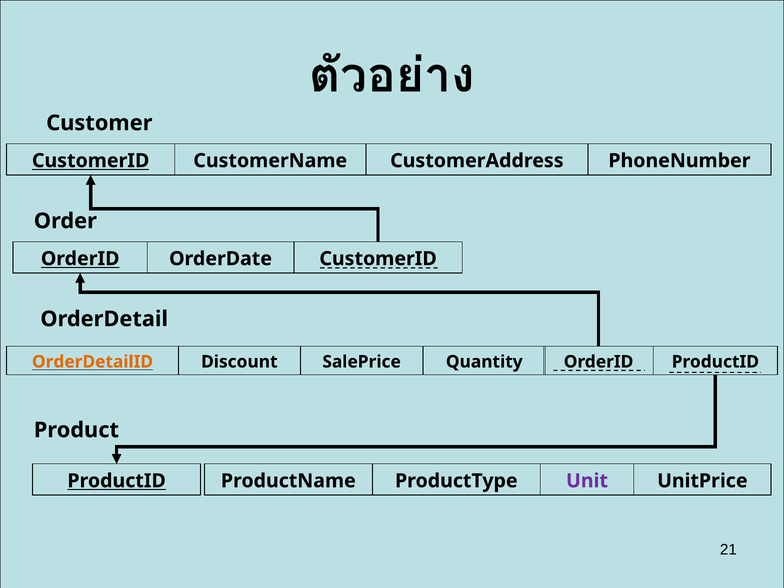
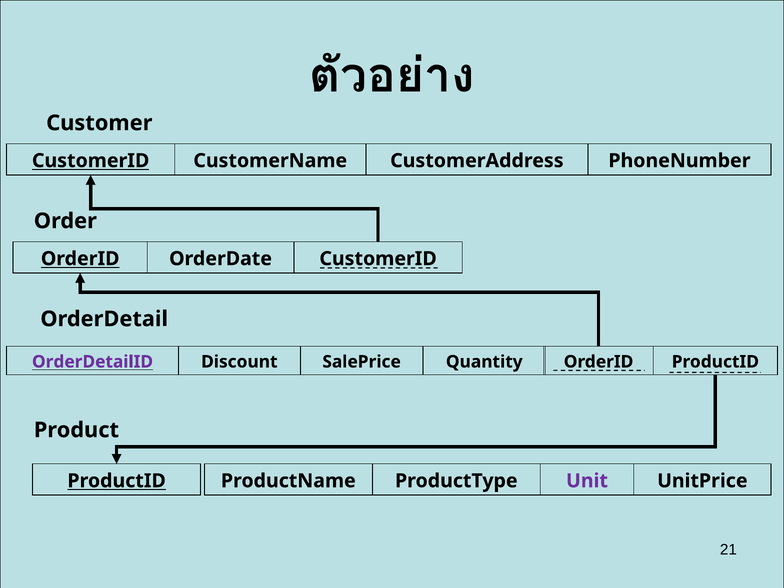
OrderDetailID colour: orange -> purple
